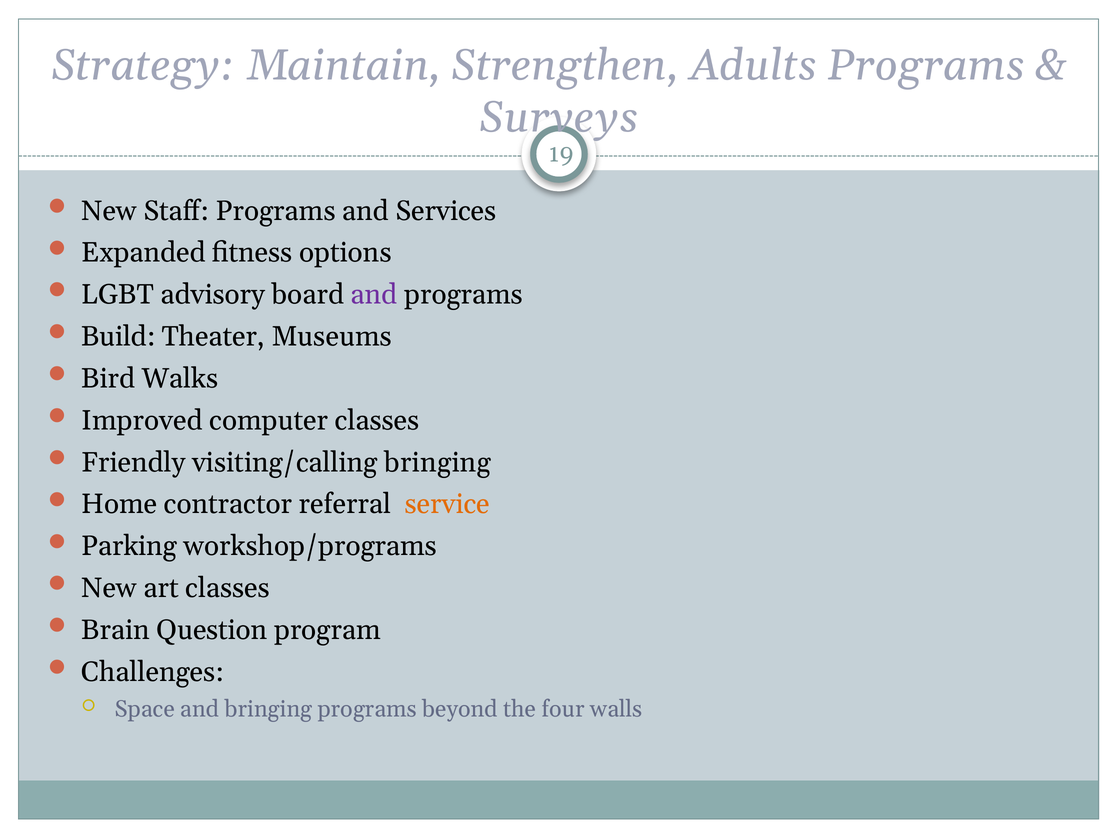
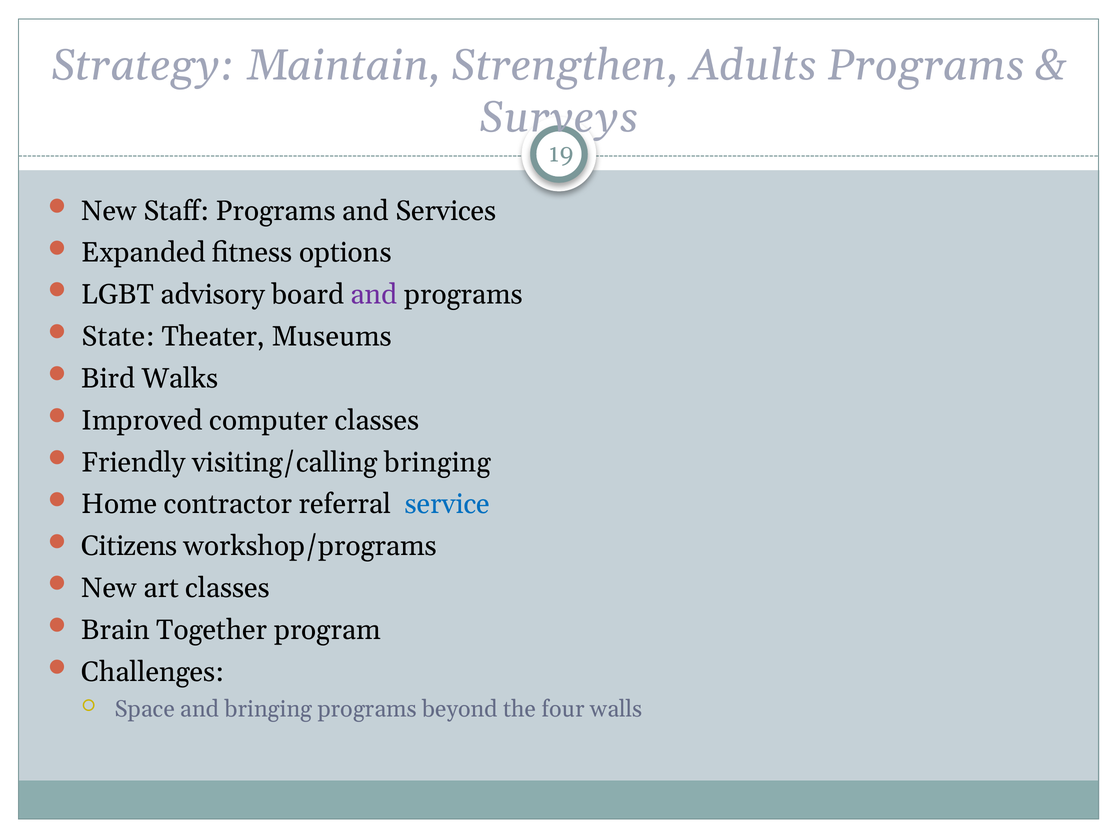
Build: Build -> State
service colour: orange -> blue
Parking: Parking -> Citizens
Question: Question -> Together
